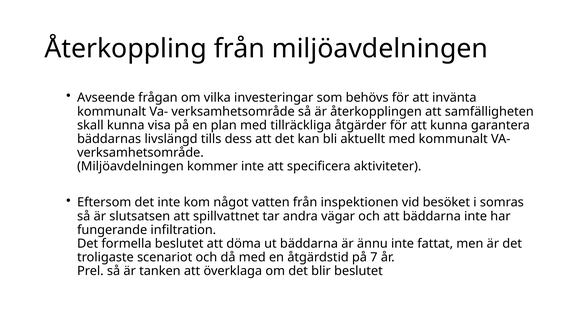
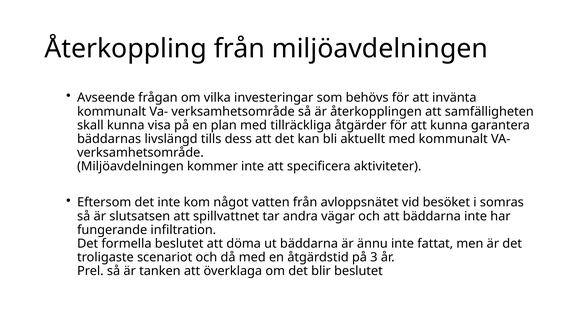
inspektionen: inspektionen -> avloppsnätet
7: 7 -> 3
